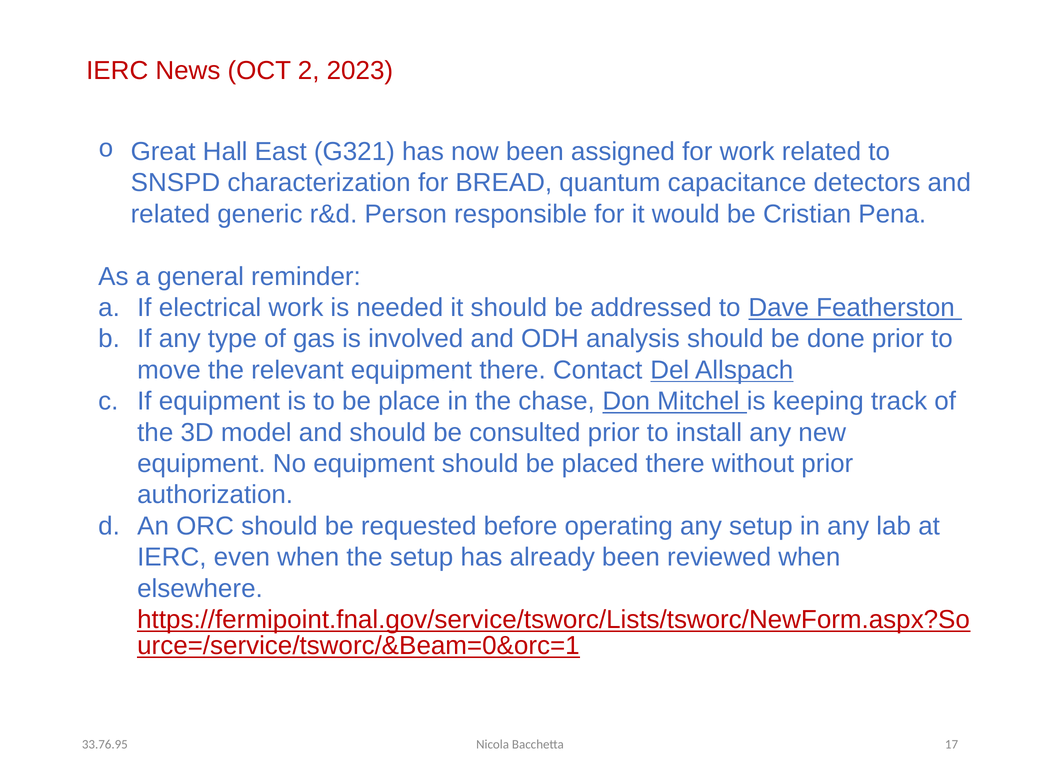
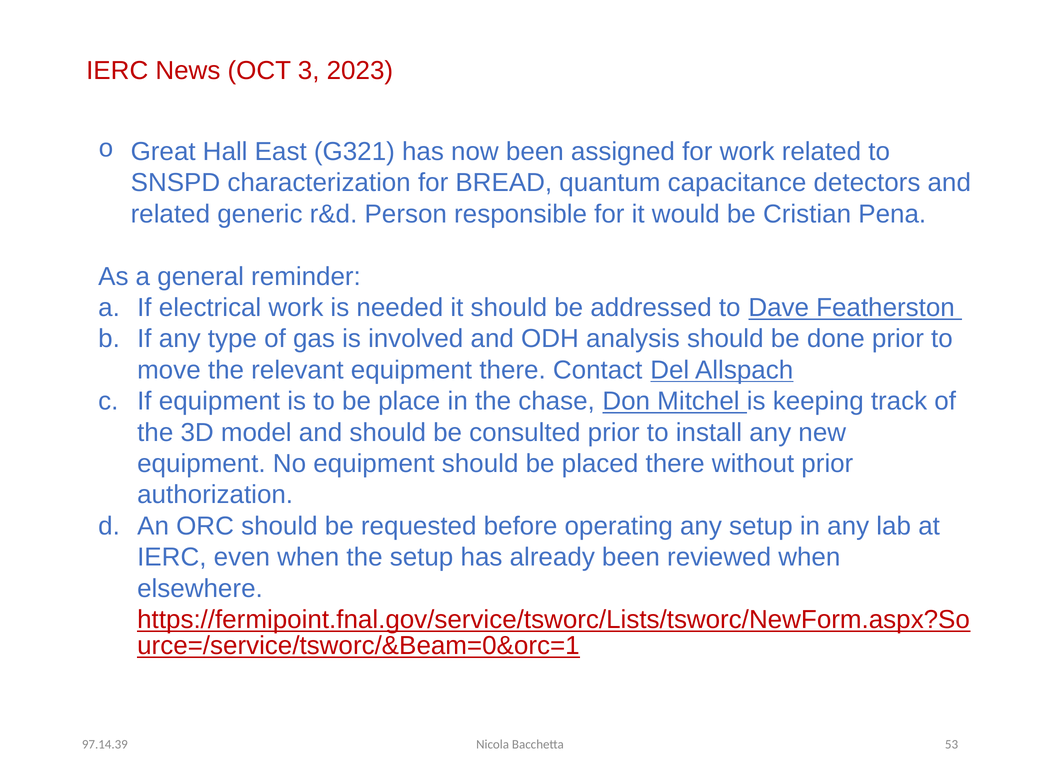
2: 2 -> 3
17: 17 -> 53
33.76.95: 33.76.95 -> 97.14.39
